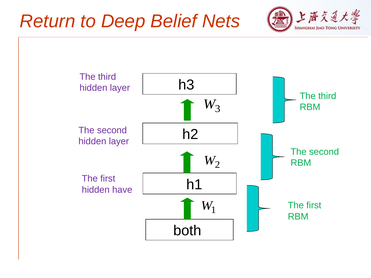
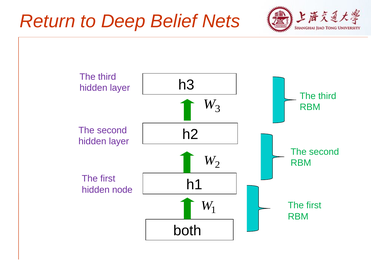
have: have -> node
